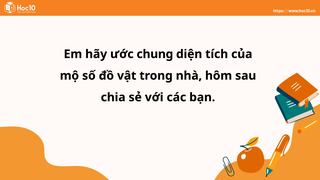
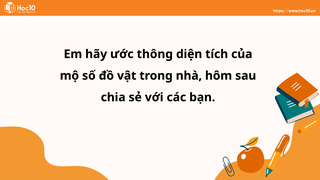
chung: chung -> thông
